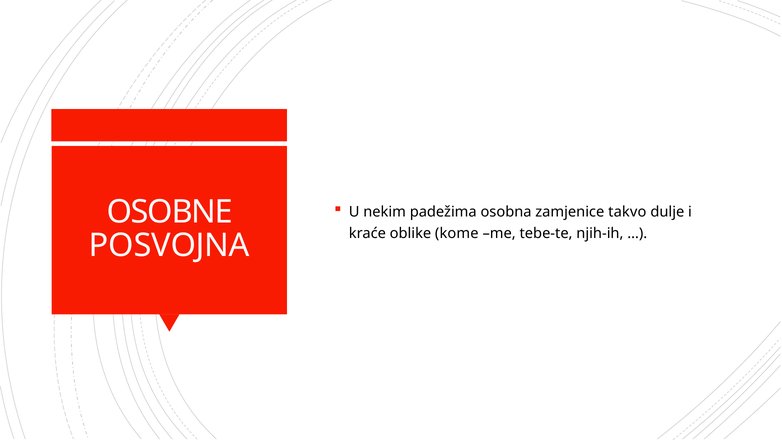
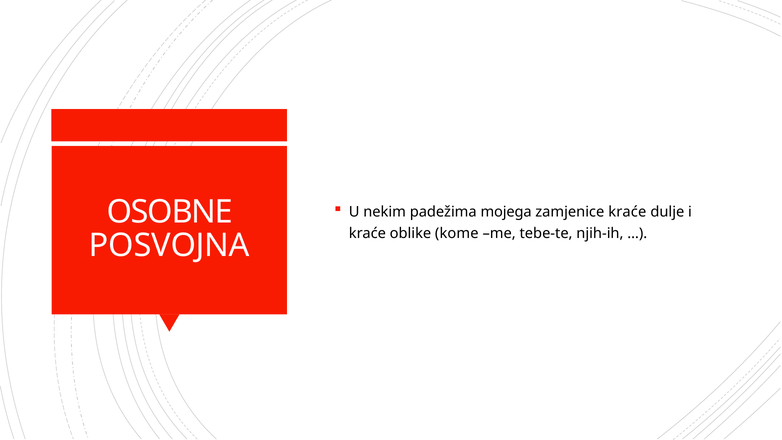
osobna: osobna -> mojega
zamjenice takvo: takvo -> kraće
